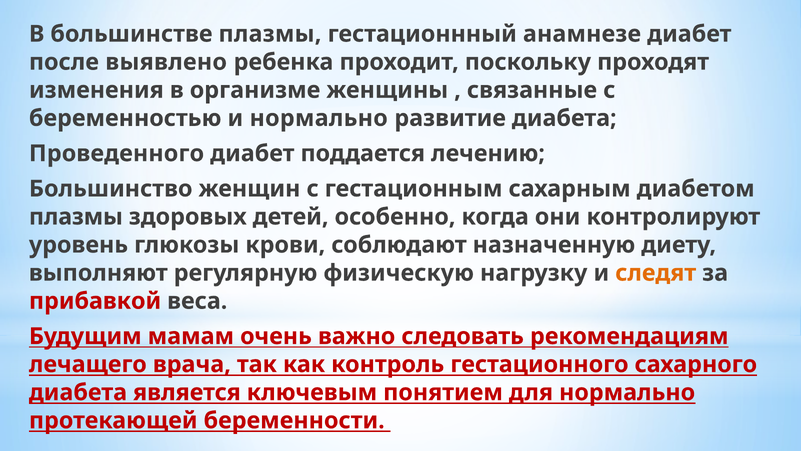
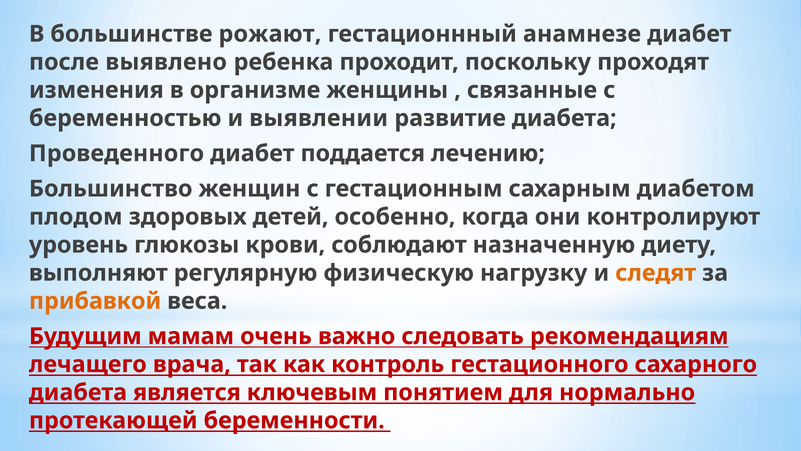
большинстве плазмы: плазмы -> рожают
и нормально: нормально -> выявлении
плазмы at (76, 217): плазмы -> плодом
прибавкой colour: red -> orange
